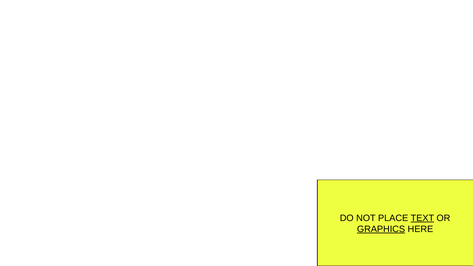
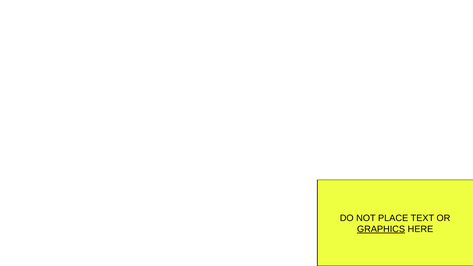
TEXT underline: present -> none
